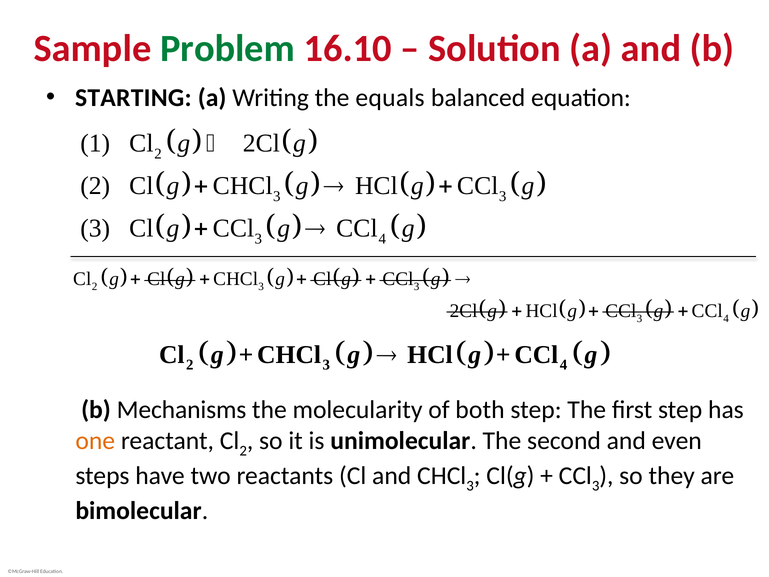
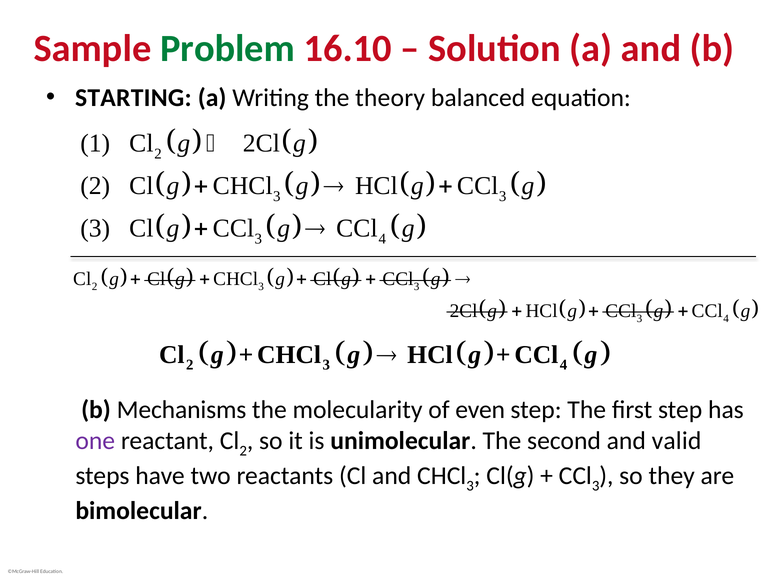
equals: equals -> theory
both: both -> even
one colour: orange -> purple
even: even -> valid
